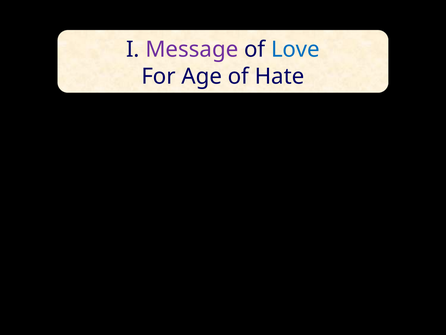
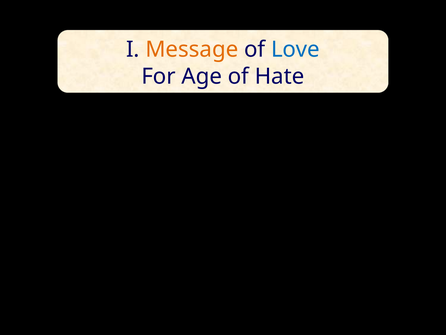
Message colour: purple -> orange
